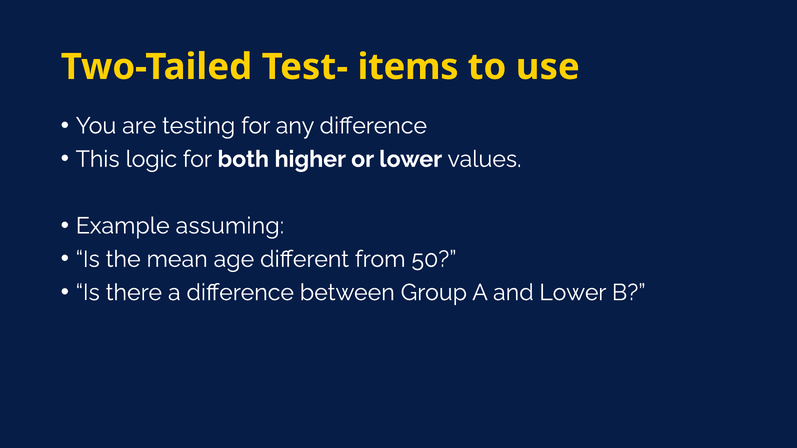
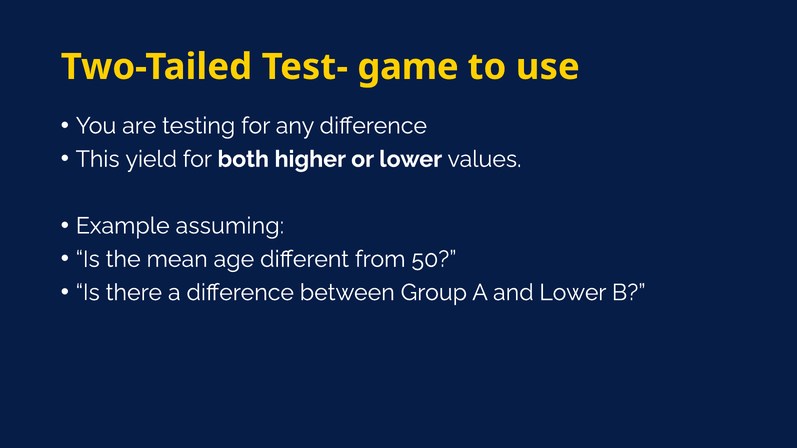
items: items -> game
logic: logic -> yield
